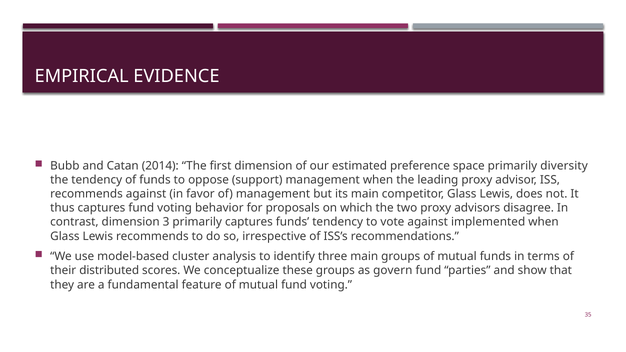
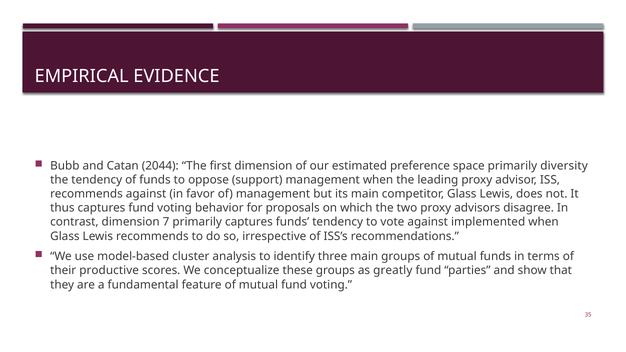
2014: 2014 -> 2044
3: 3 -> 7
distributed: distributed -> productive
govern: govern -> greatly
